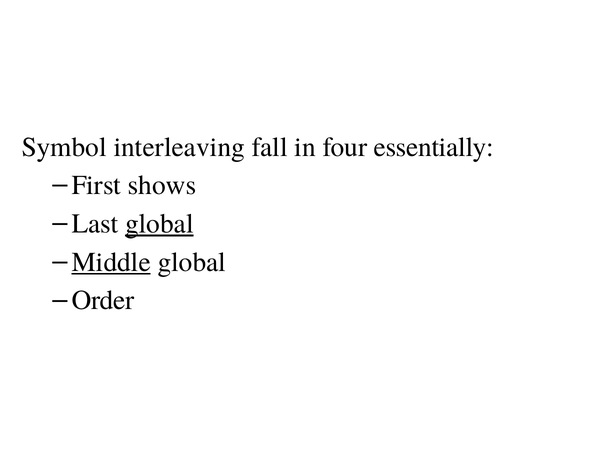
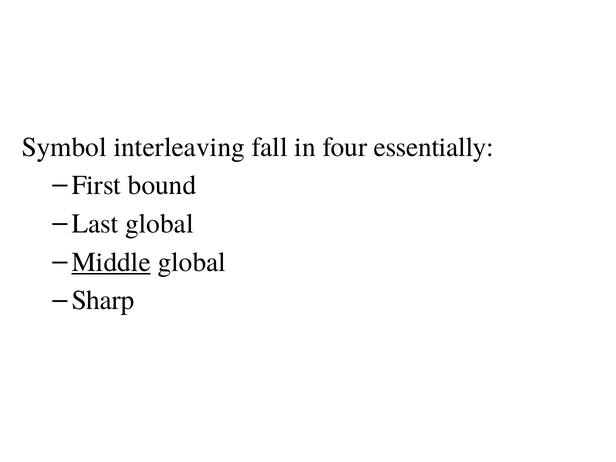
shows: shows -> bound
global at (159, 224) underline: present -> none
Order: Order -> Sharp
